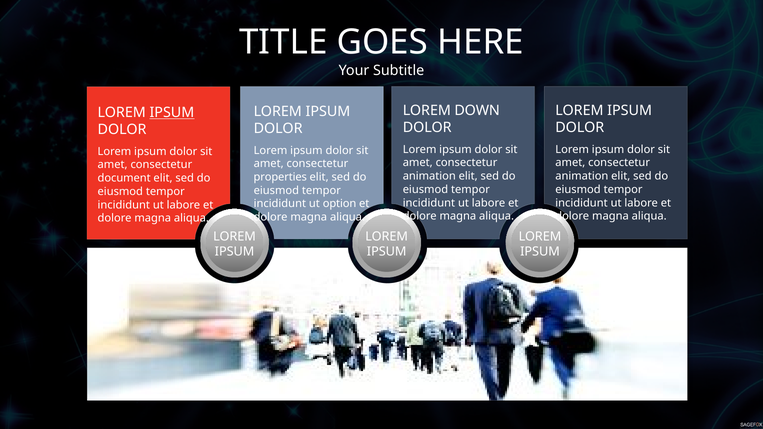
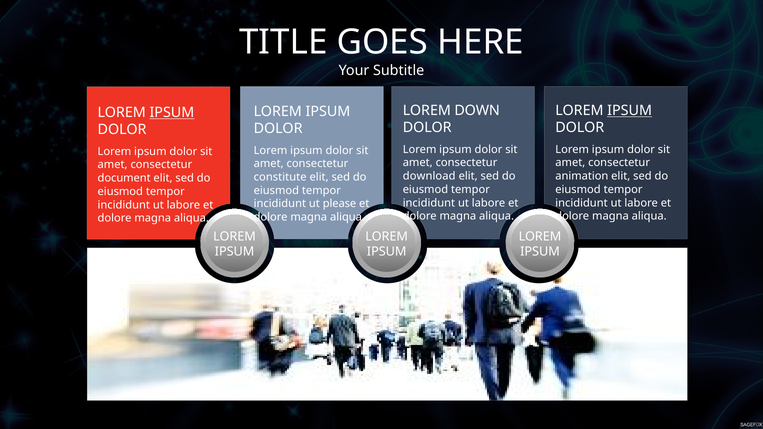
IPSUM at (630, 111) underline: none -> present
animation at (429, 176): animation -> download
properties: properties -> constitute
option: option -> please
